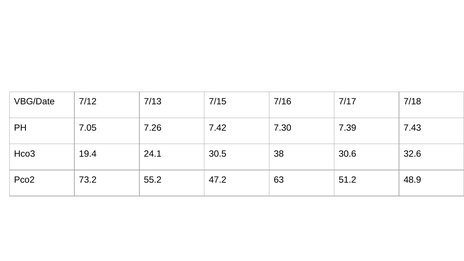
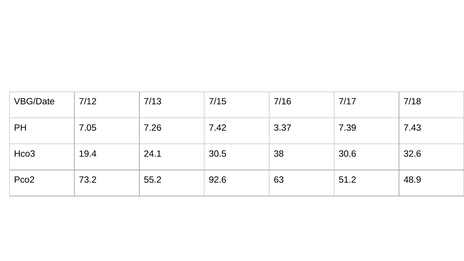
7.30: 7.30 -> 3.37
47.2: 47.2 -> 92.6
